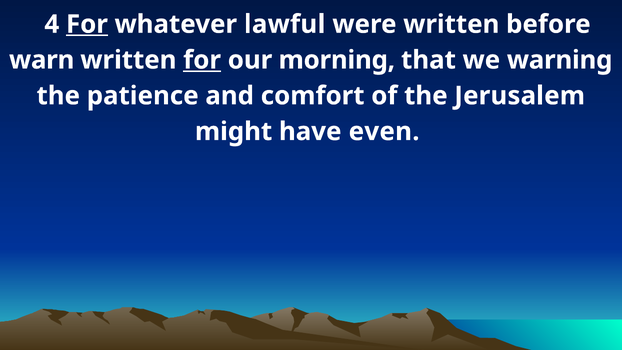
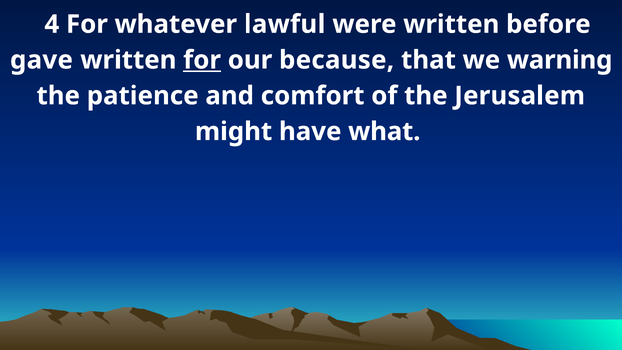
For at (87, 24) underline: present -> none
warn: warn -> gave
morning: morning -> because
even: even -> what
